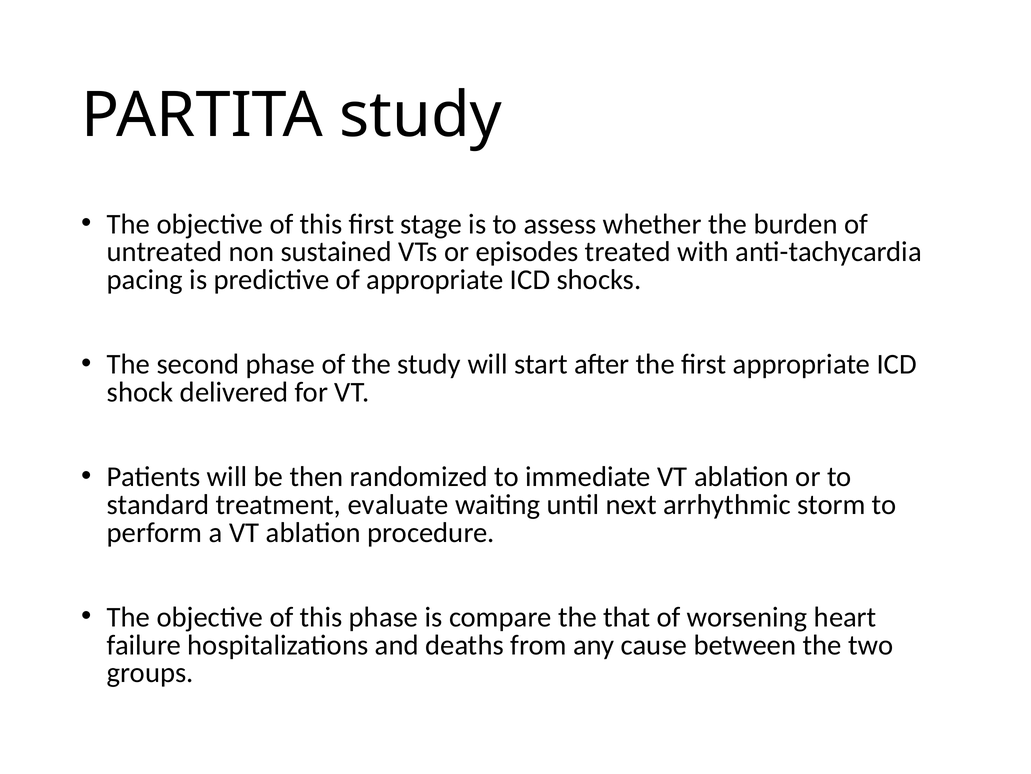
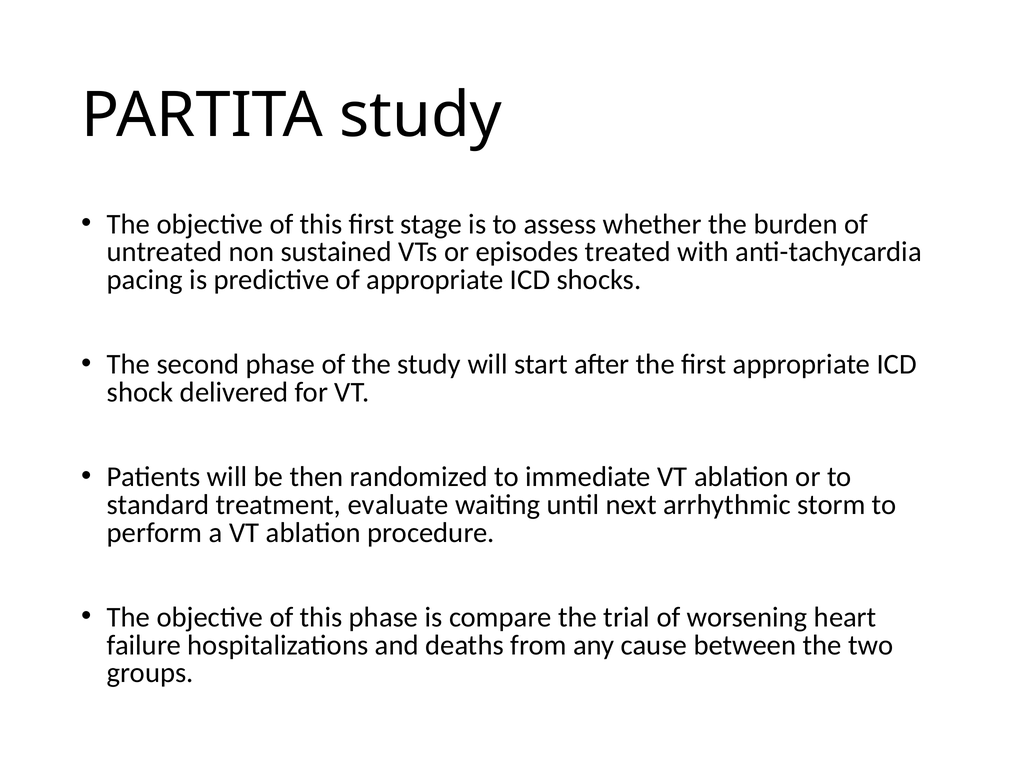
that: that -> trial
